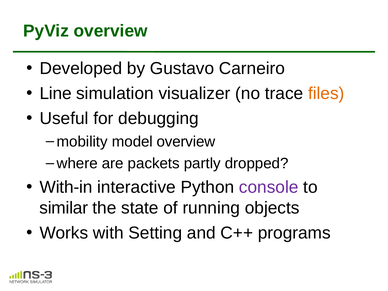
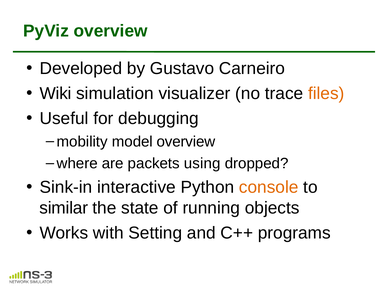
Line: Line -> Wiki
partly: partly -> using
With-in: With-in -> Sink-in
console colour: purple -> orange
